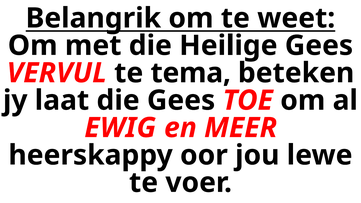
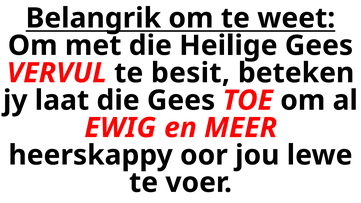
tema: tema -> besit
